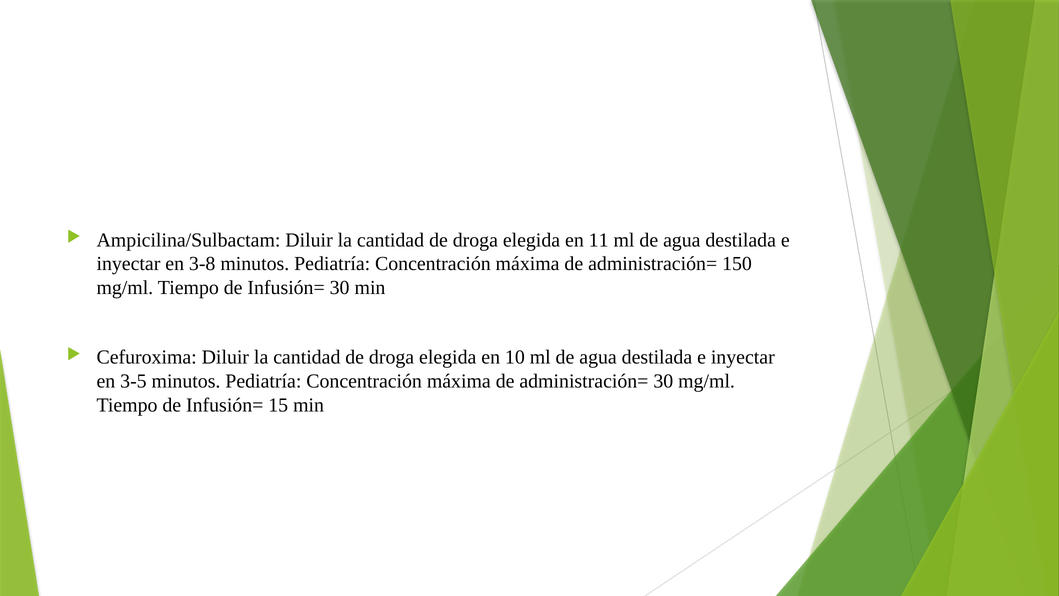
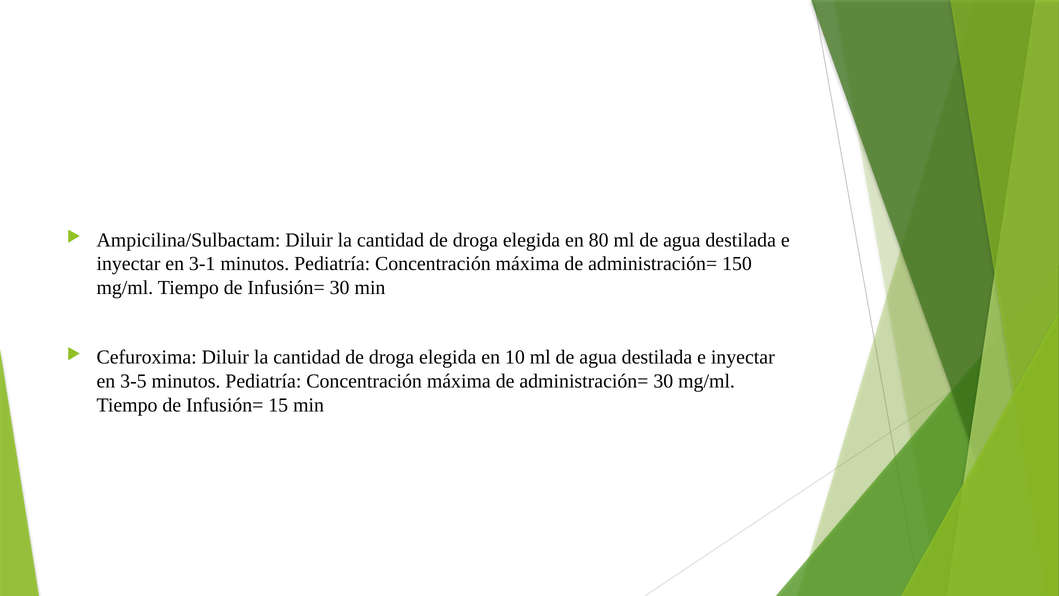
11: 11 -> 80
3-8: 3-8 -> 3-1
